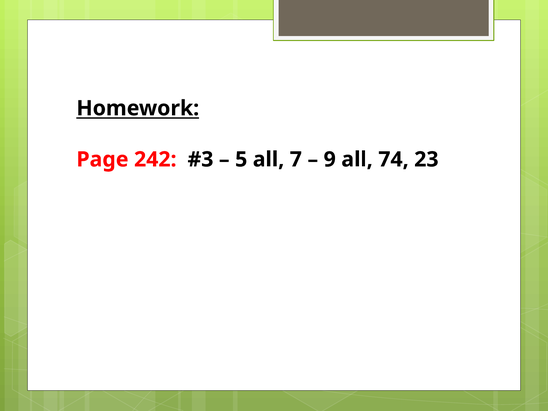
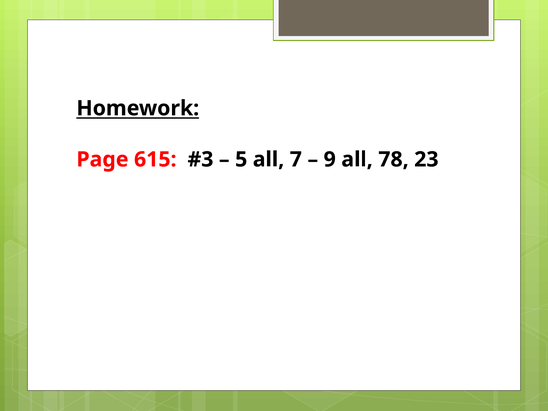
242: 242 -> 615
74: 74 -> 78
